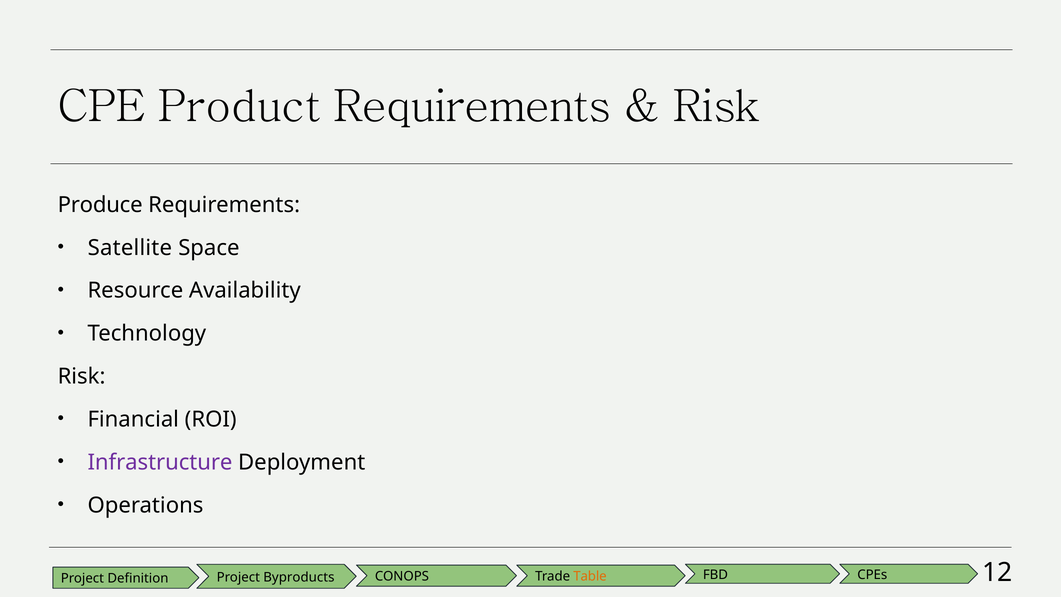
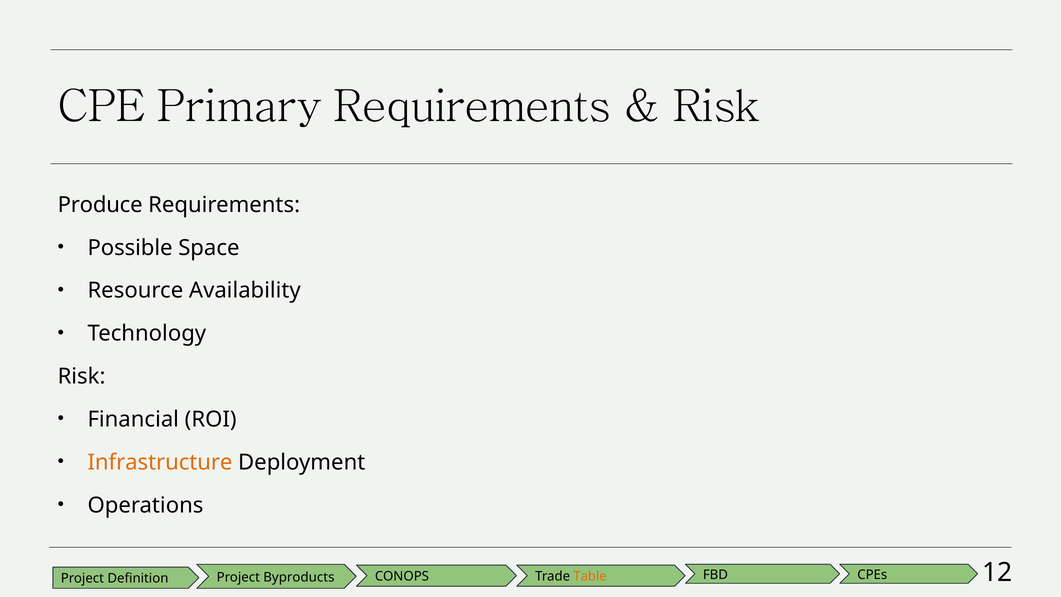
Product: Product -> Primary
Satellite: Satellite -> Possible
Infrastructure colour: purple -> orange
